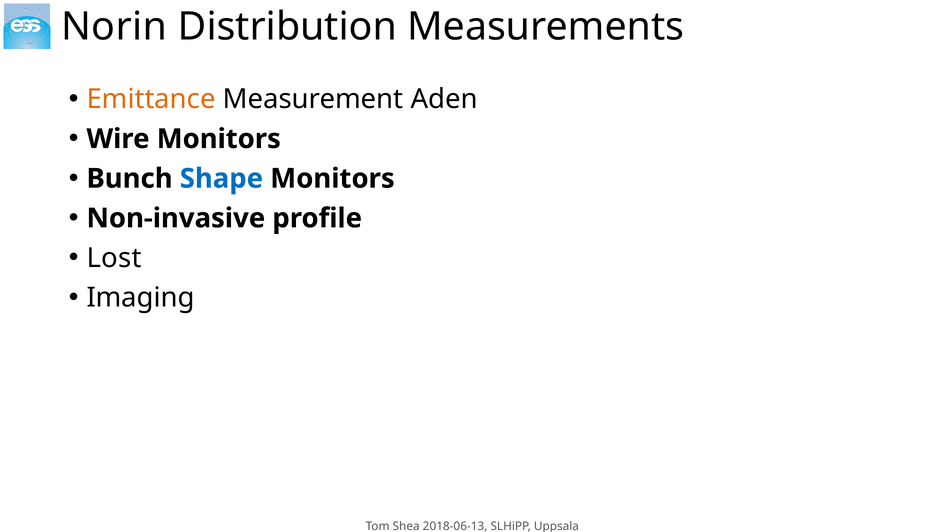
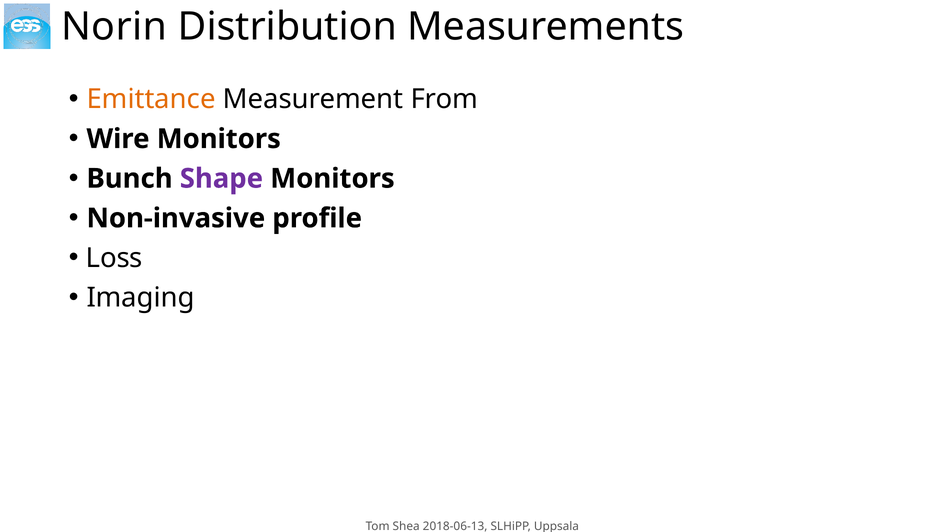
Aden: Aden -> From
Shape colour: blue -> purple
Lost: Lost -> Loss
